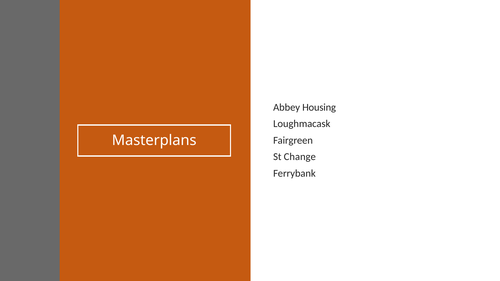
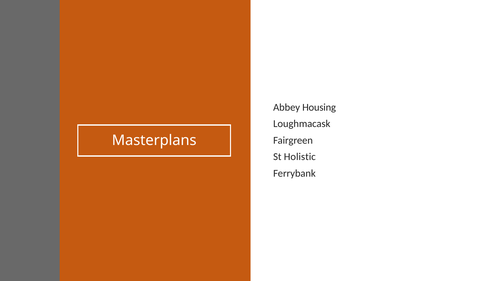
Change: Change -> Holistic
